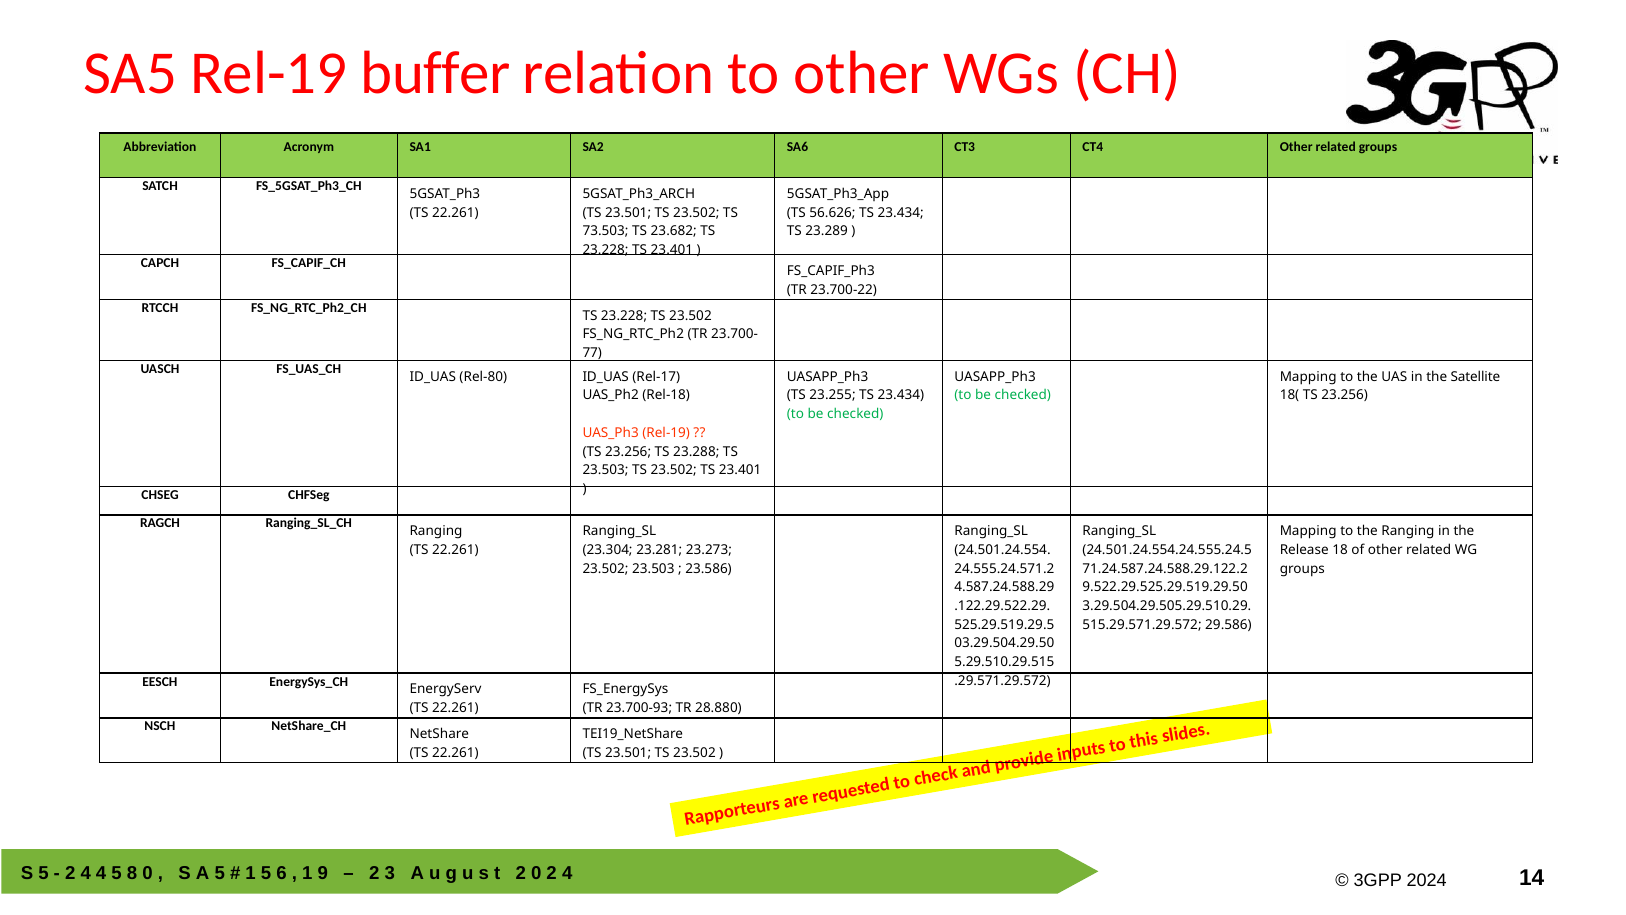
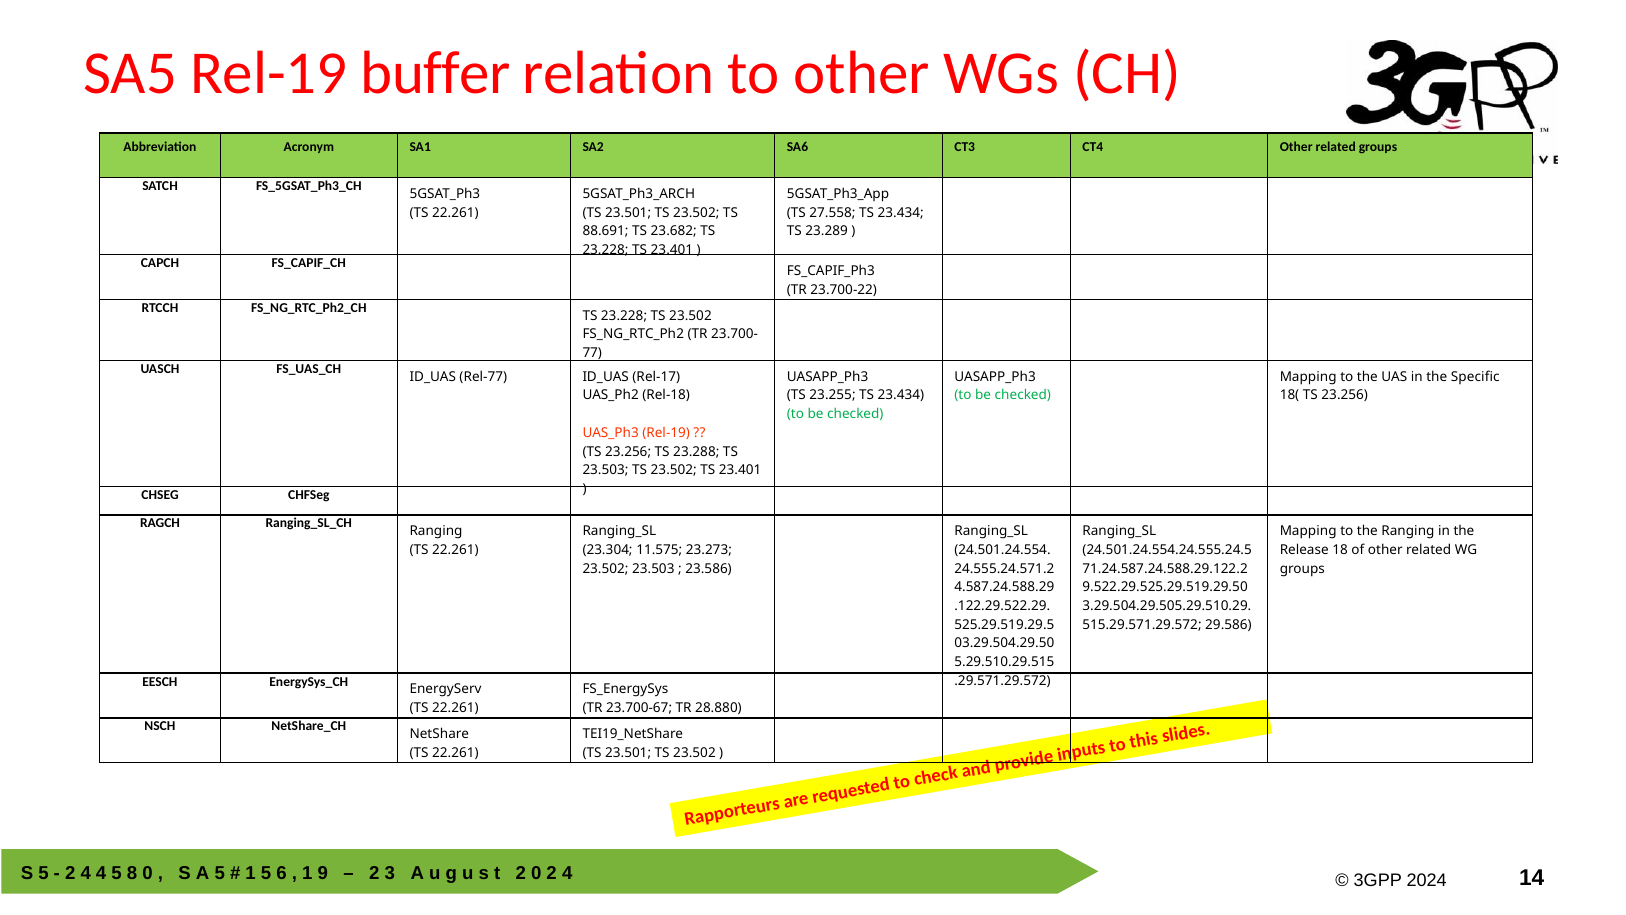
56.626: 56.626 -> 27.558
73.503: 73.503 -> 88.691
Rel-80: Rel-80 -> Rel-77
Satellite: Satellite -> Specific
23.281: 23.281 -> 11.575
23.700-93: 23.700-93 -> 23.700-67
